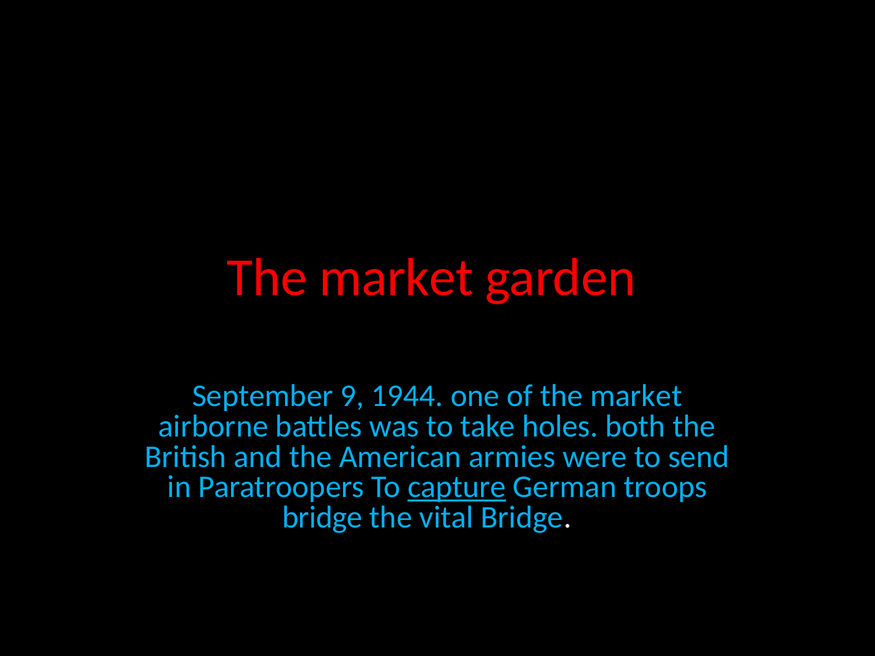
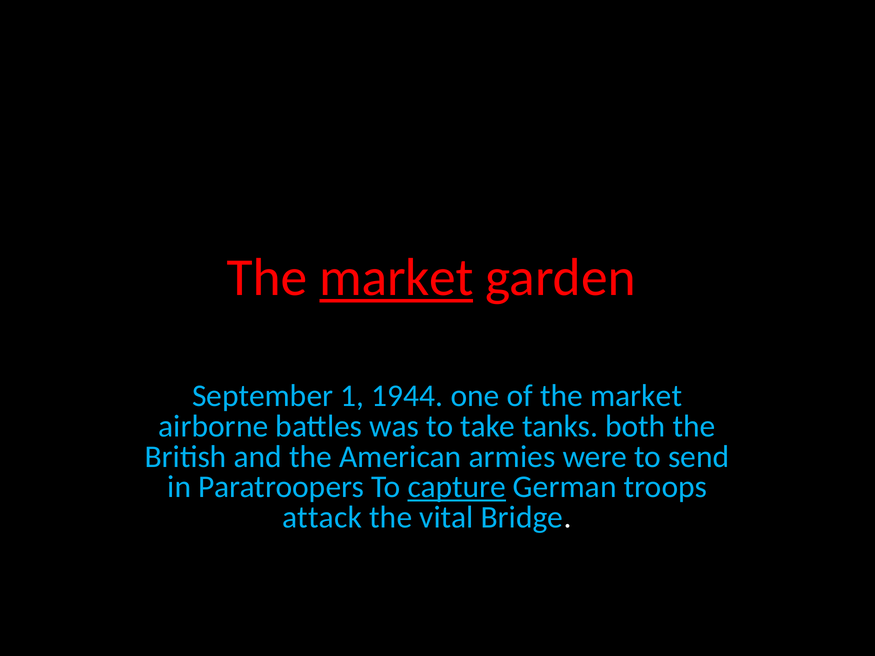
market at (396, 278) underline: none -> present
9: 9 -> 1
holes: holes -> tanks
bridge at (322, 517): bridge -> attack
